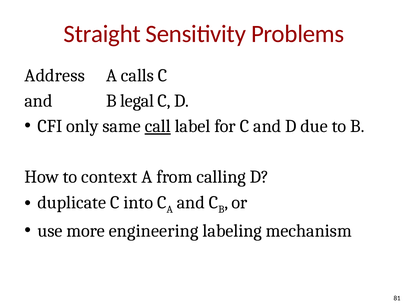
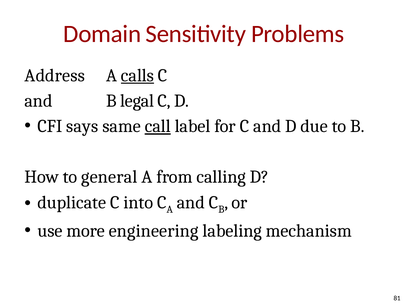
Straight: Straight -> Domain
calls underline: none -> present
only: only -> says
context: context -> general
